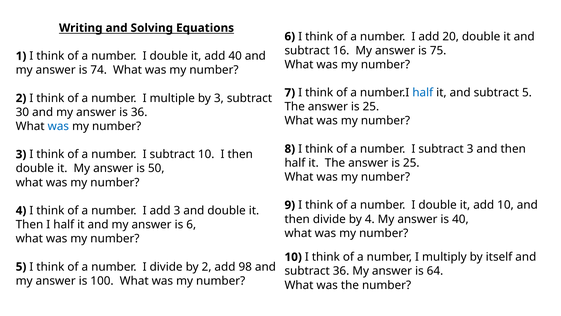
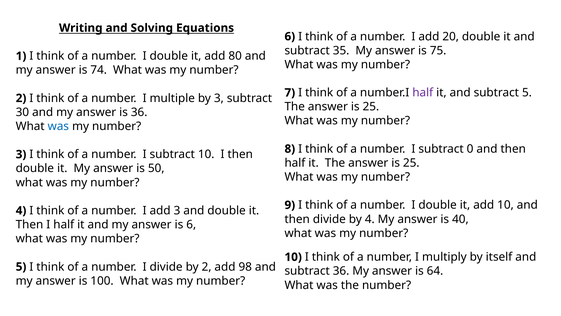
16: 16 -> 35
add 40: 40 -> 80
half at (423, 93) colour: blue -> purple
subtract 3: 3 -> 0
